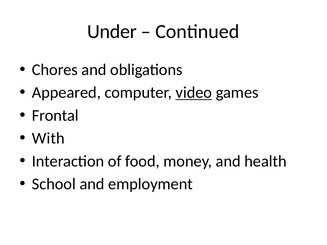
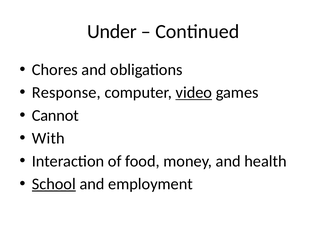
Appeared: Appeared -> Response
Frontal: Frontal -> Cannot
School underline: none -> present
